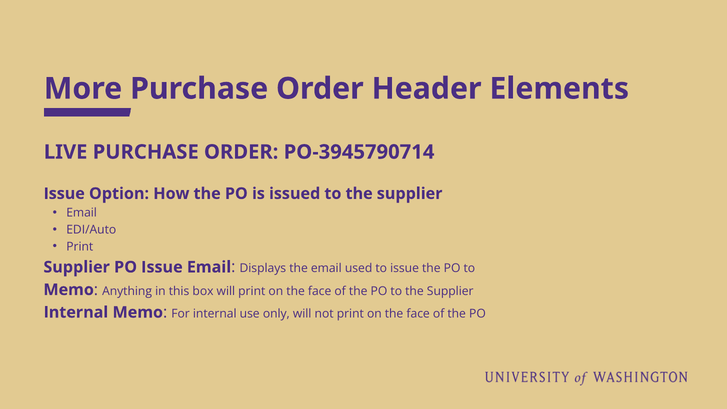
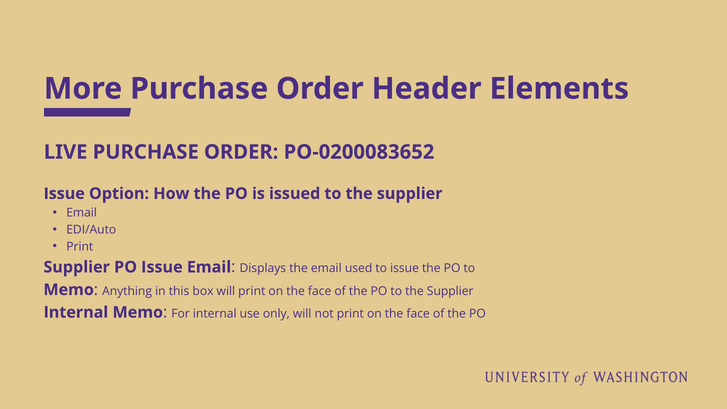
PO-3945790714: PO-3945790714 -> PO-0200083652
